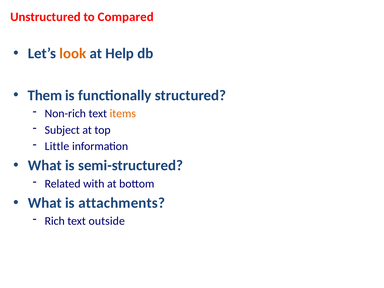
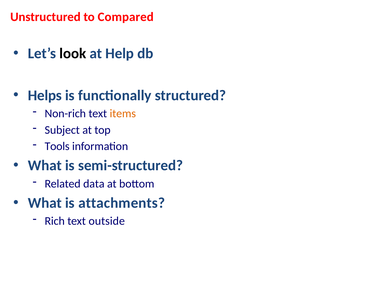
look colour: orange -> black
Them: Them -> Helps
Little: Little -> Tools
with: with -> data
